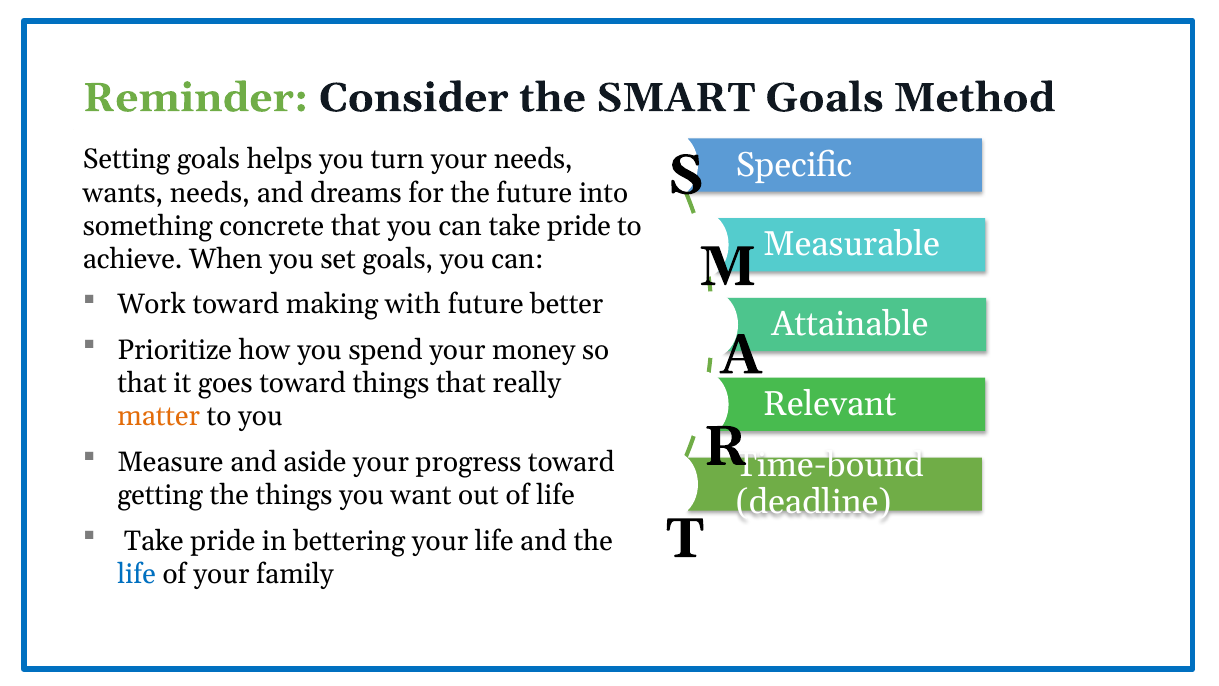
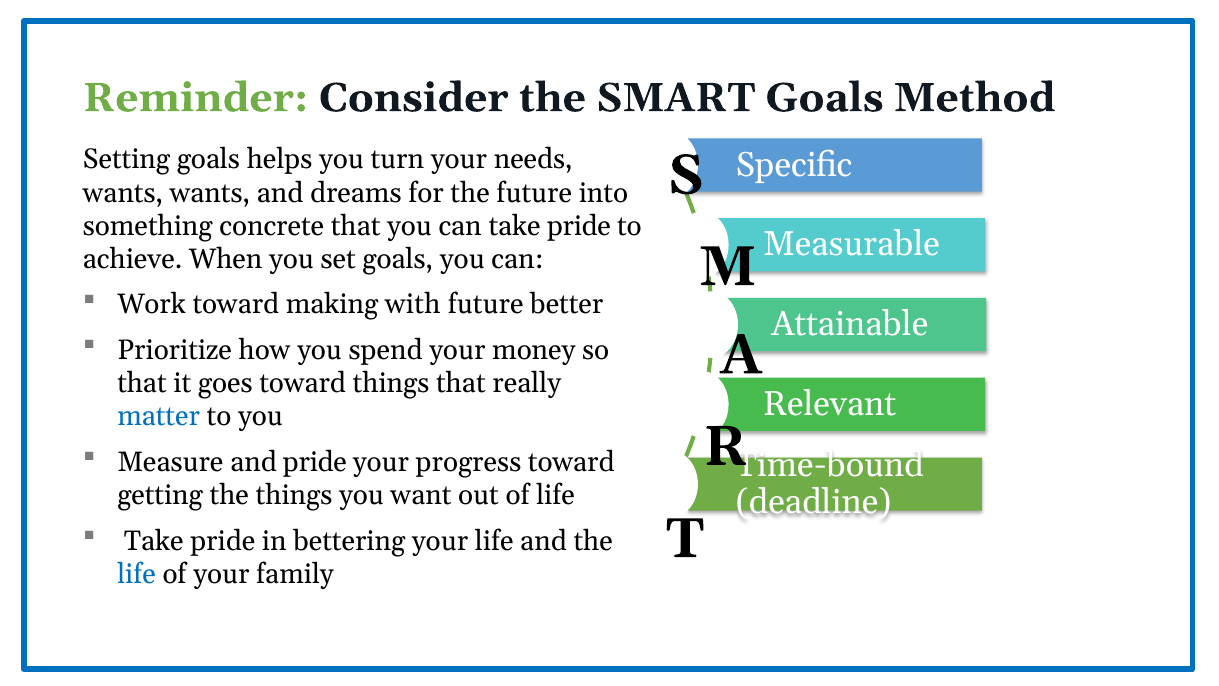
wants needs: needs -> wants
matter colour: orange -> blue
and aside: aside -> pride
